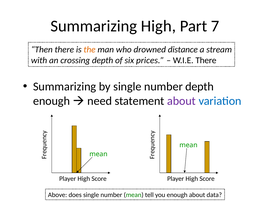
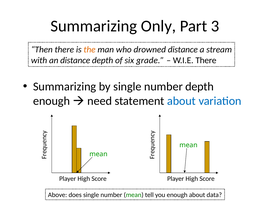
Summarizing High: High -> Only
7: 7 -> 3
an crossing: crossing -> distance
prices: prices -> grade
about at (181, 101) colour: purple -> blue
